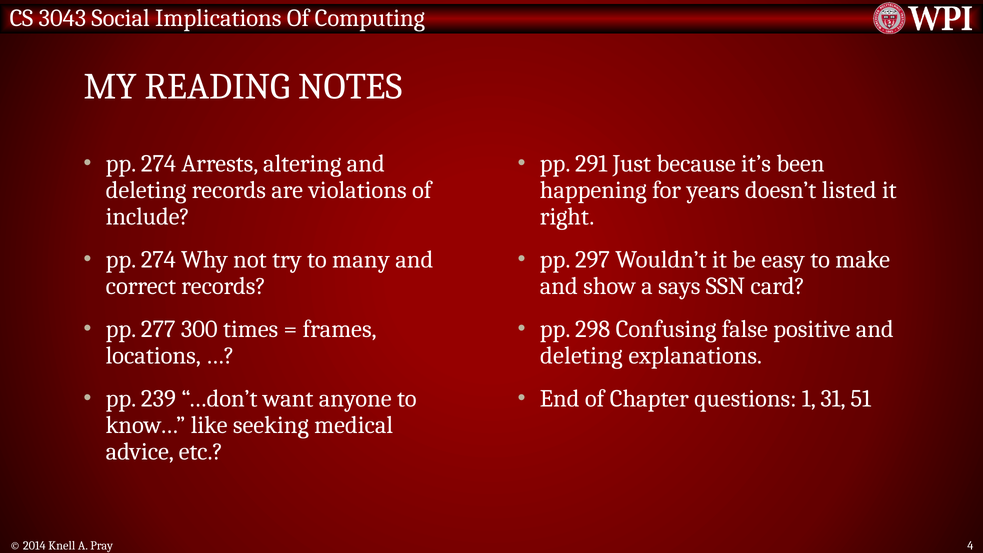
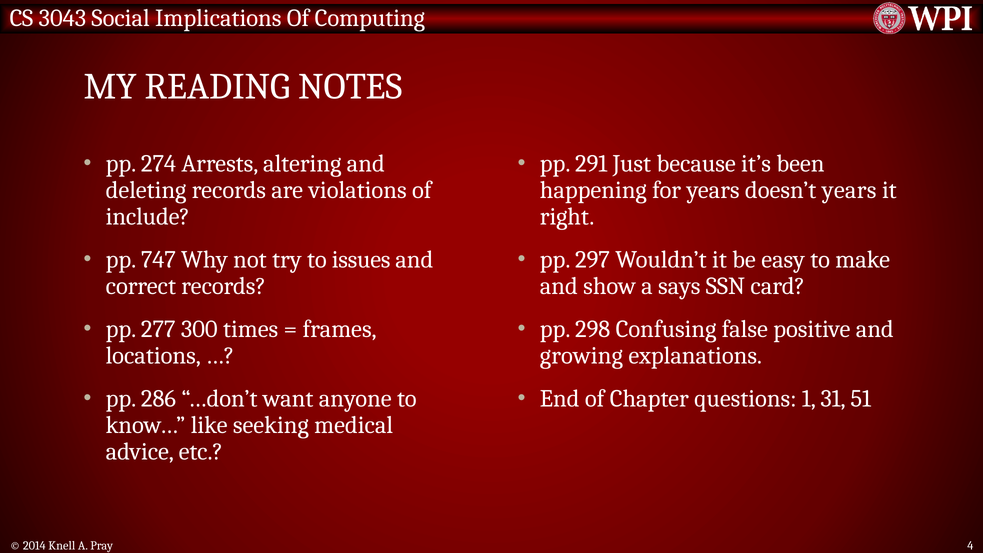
doesn’t listed: listed -> years
274 at (158, 259): 274 -> 747
many: many -> issues
deleting at (581, 355): deleting -> growing
239: 239 -> 286
